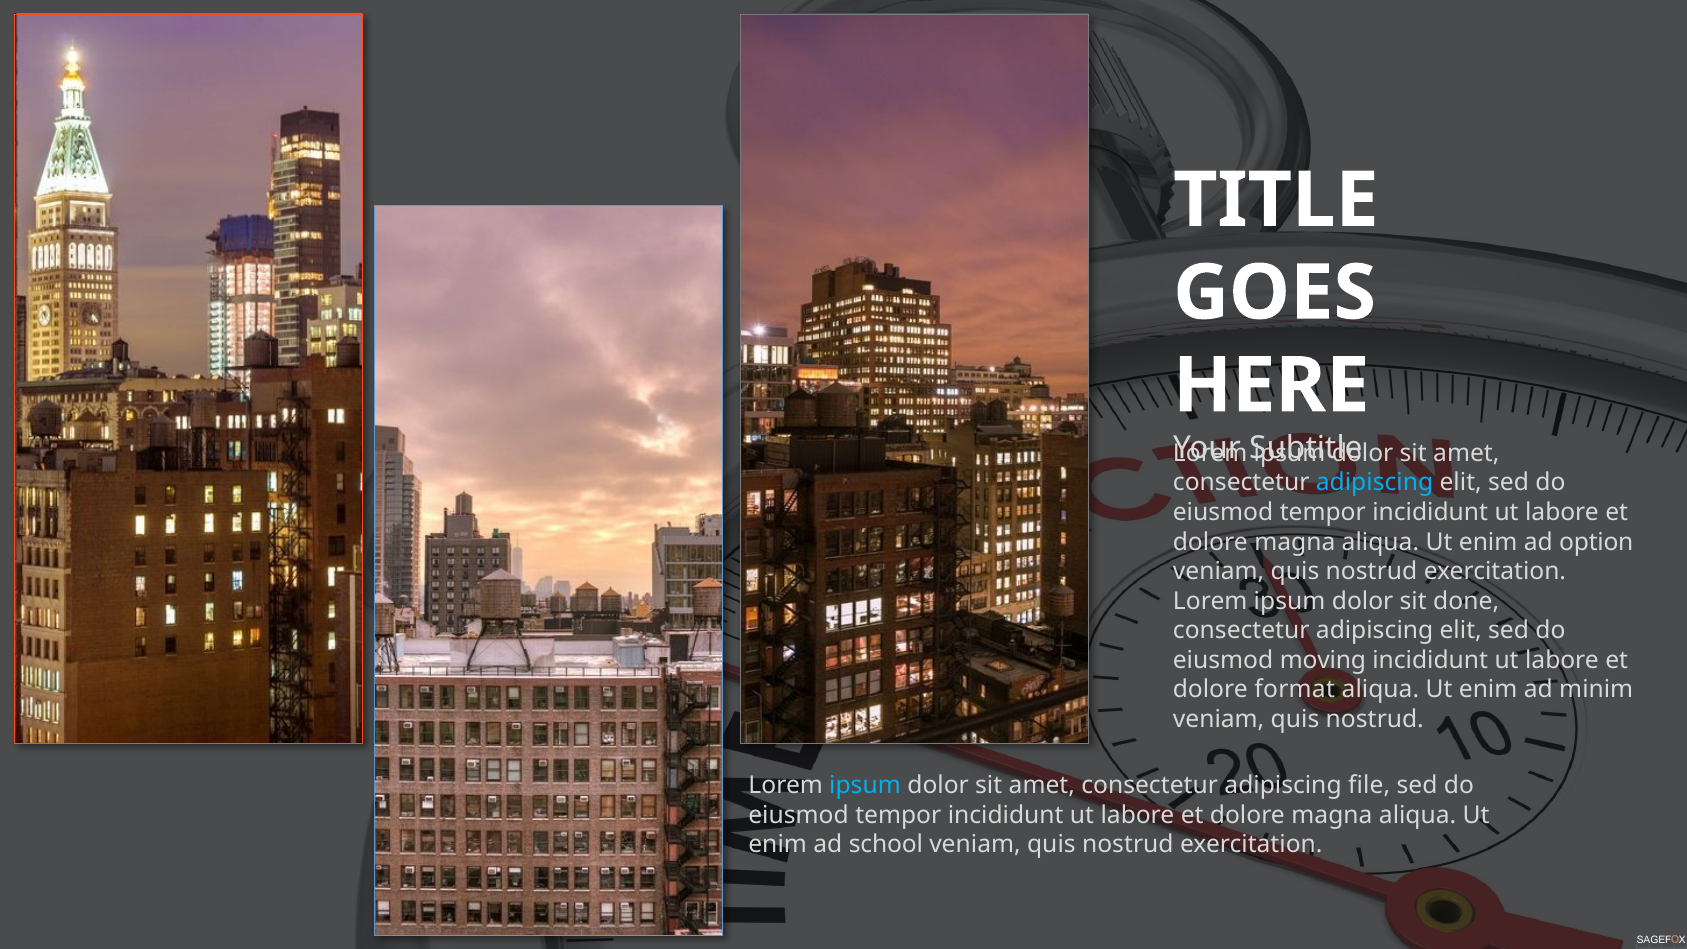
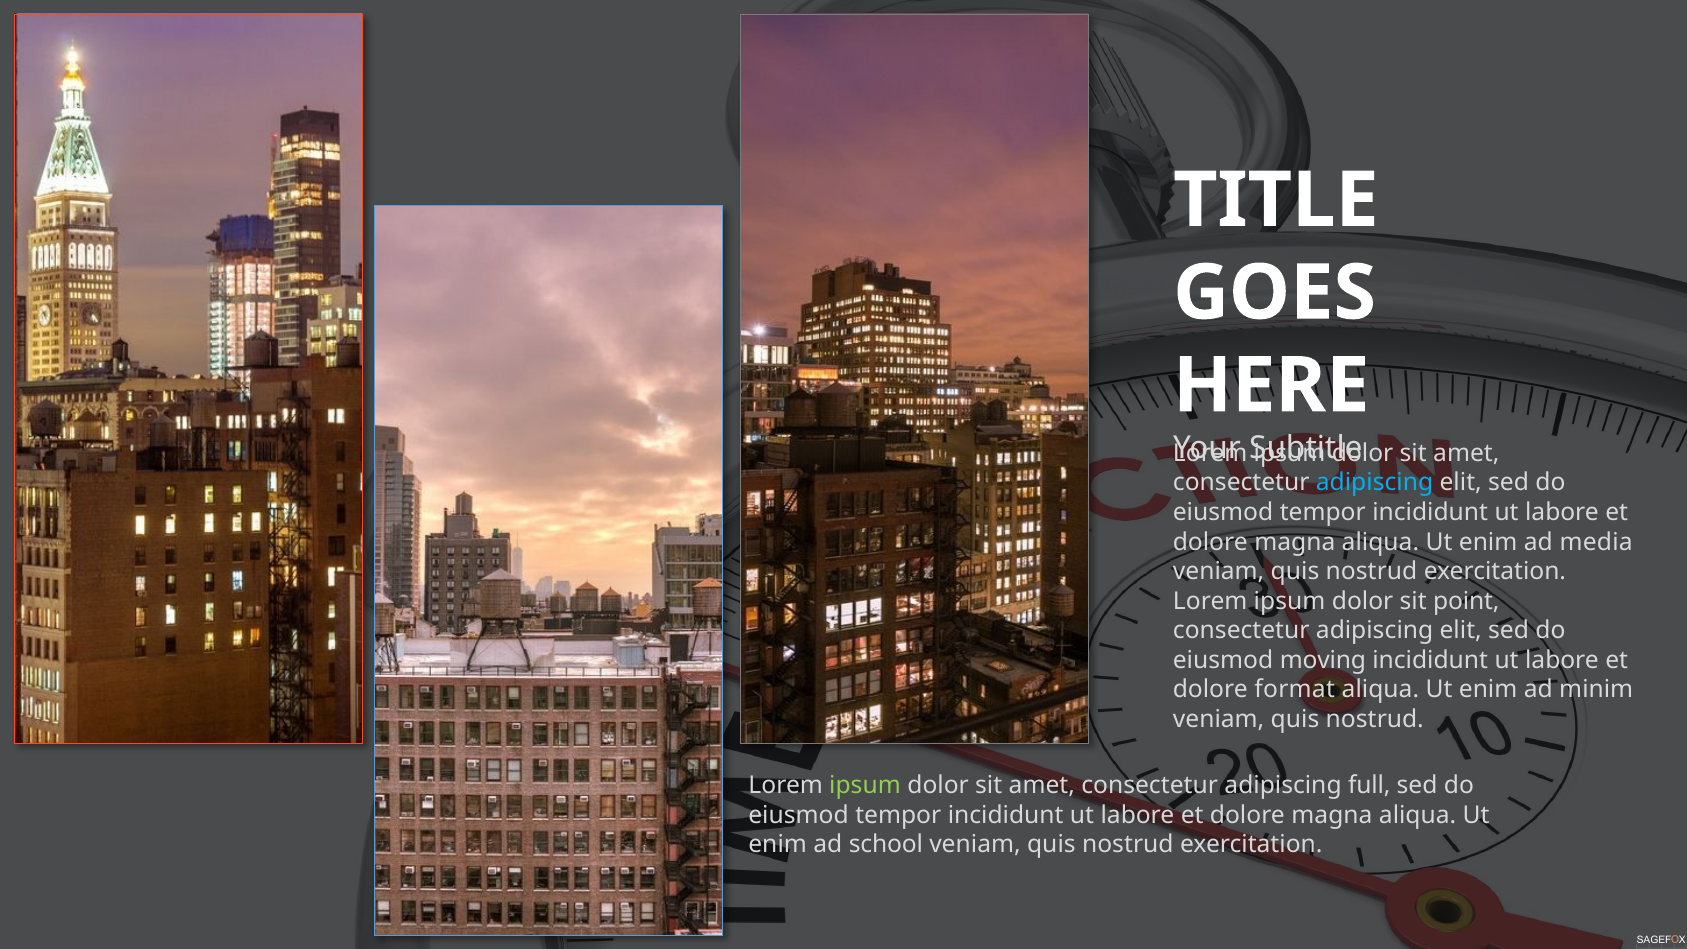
option: option -> media
done: done -> point
ipsum at (865, 785) colour: light blue -> light green
file: file -> full
